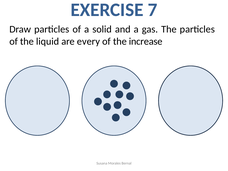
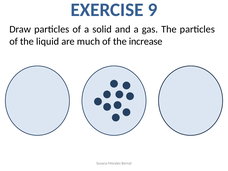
7: 7 -> 9
every: every -> much
